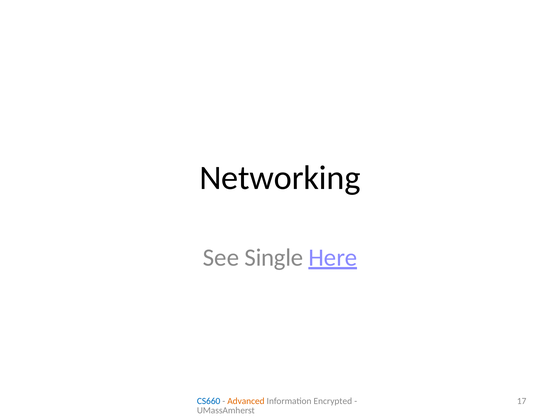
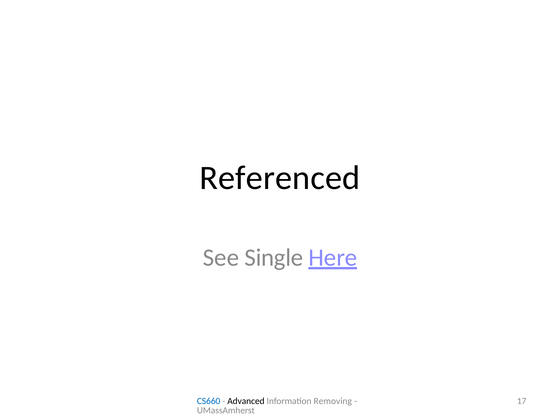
Networking: Networking -> Referenced
Advanced colour: orange -> black
Encrypted: Encrypted -> Removing
